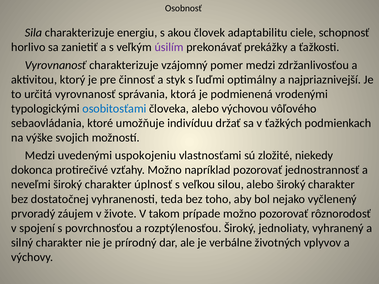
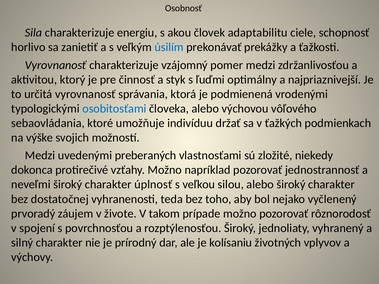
úsilím colour: purple -> blue
uspokojeniu: uspokojeniu -> preberaných
verbálne: verbálne -> kolísaniu
